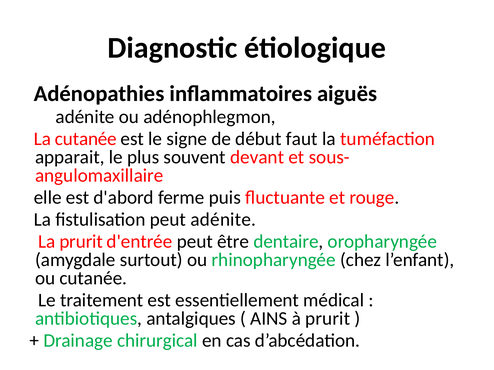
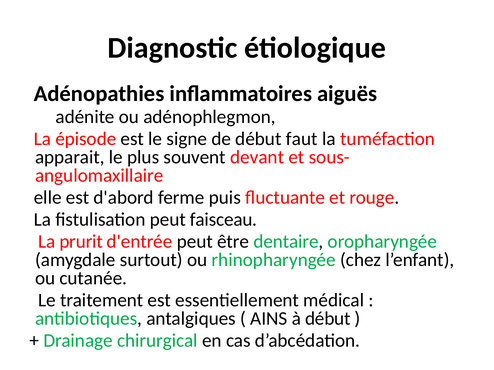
La cutanée: cutanée -> épisode
peut adénite: adénite -> faisceau
à prurit: prurit -> début
